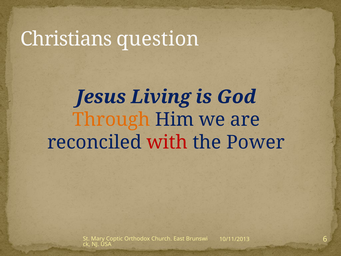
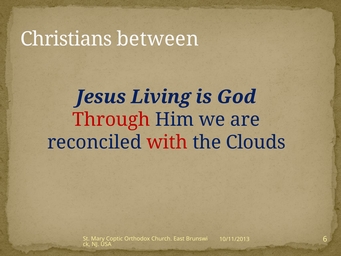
question: question -> between
Through colour: orange -> red
Power: Power -> Clouds
